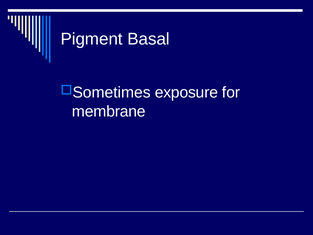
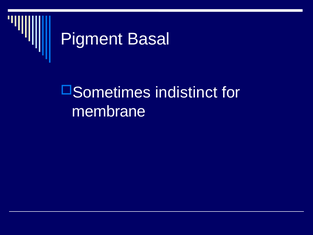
exposure: exposure -> indistinct
